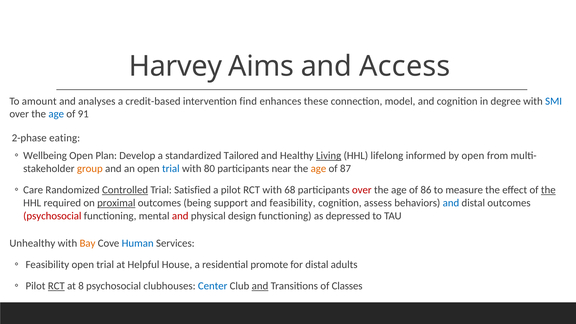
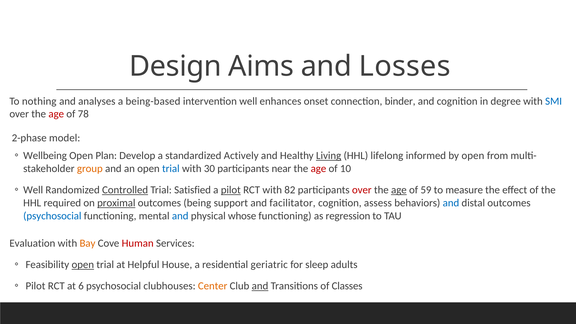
Harvey: Harvey -> Design
Access: Access -> Losses
amount: amount -> nothing
credit-based: credit-based -> being-based
intervention find: find -> well
these: these -> onset
model: model -> binder
age at (56, 114) colour: blue -> red
91: 91 -> 78
eating: eating -> model
Tailored: Tailored -> Actively
80: 80 -> 30
age at (318, 169) colour: orange -> red
87: 87 -> 10
Care at (33, 190): Care -> Well
pilot at (231, 190) underline: none -> present
68: 68 -> 82
age at (399, 190) underline: none -> present
86: 86 -> 59
the at (548, 190) underline: present -> none
and feasibility: feasibility -> facilitator
psychosocial at (52, 216) colour: red -> blue
and at (180, 216) colour: red -> blue
design: design -> whose
depressed: depressed -> regression
Unhealthy: Unhealthy -> Evaluation
Human colour: blue -> red
open at (83, 265) underline: none -> present
promote: promote -> geriatric
for distal: distal -> sleep
RCT at (56, 286) underline: present -> none
8: 8 -> 6
Center colour: blue -> orange
